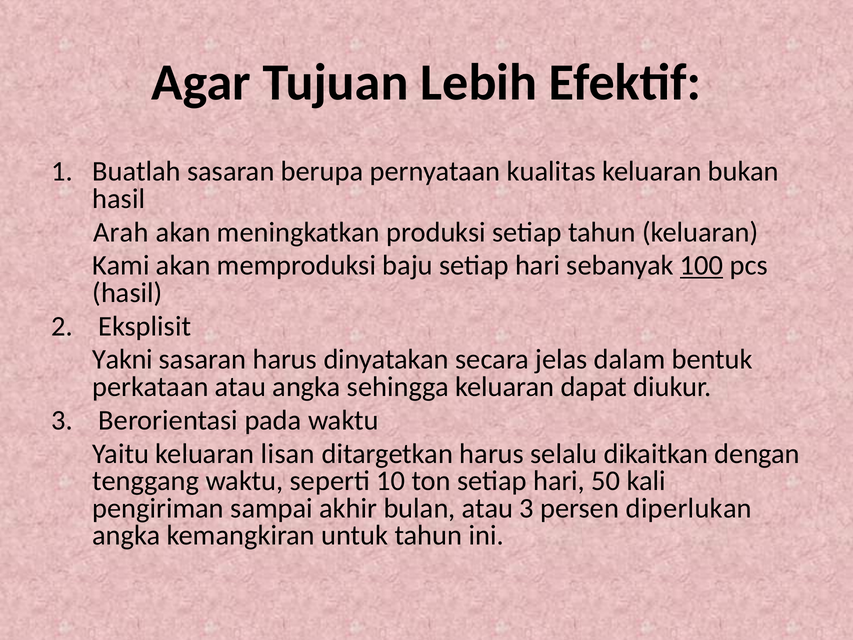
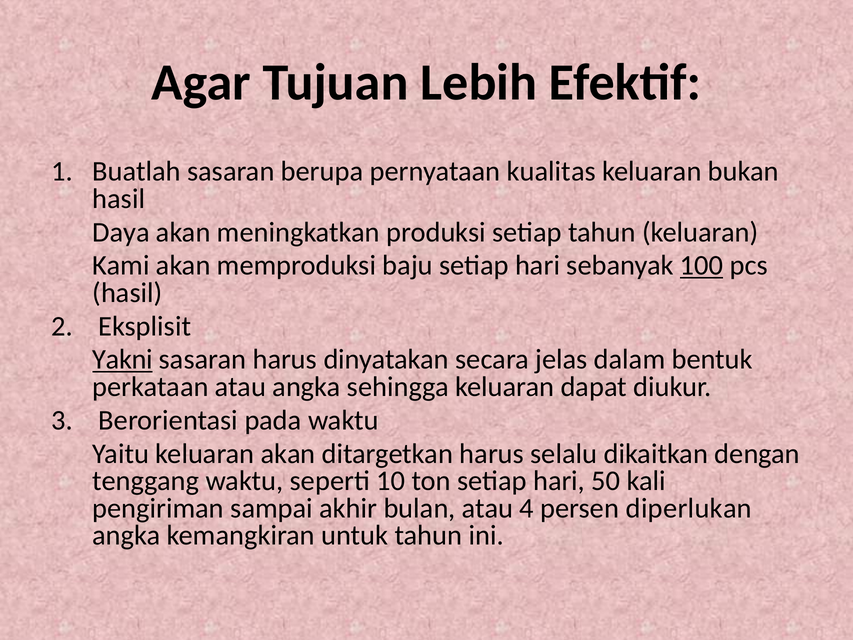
Arah: Arah -> Daya
Yakni underline: none -> present
keluaran lisan: lisan -> akan
atau 3: 3 -> 4
